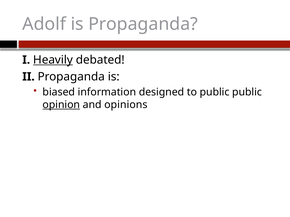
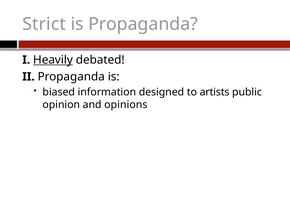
Adolf: Adolf -> Strict
to public: public -> artists
opinion underline: present -> none
